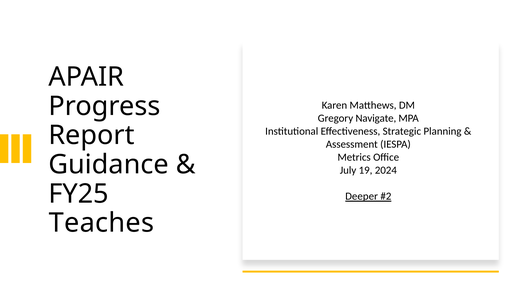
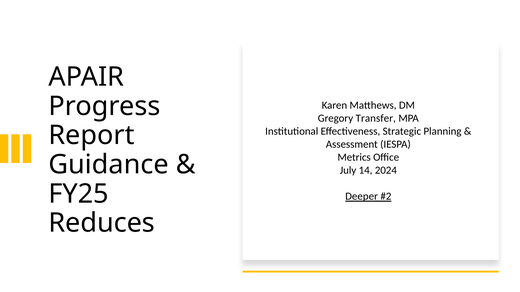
Navigate: Navigate -> Transfer
19: 19 -> 14
Teaches: Teaches -> Reduces
